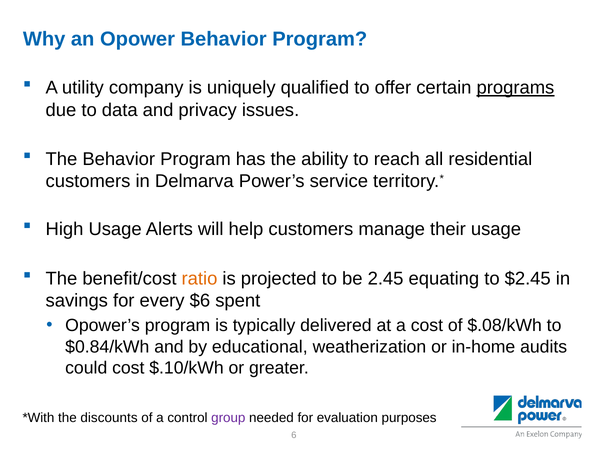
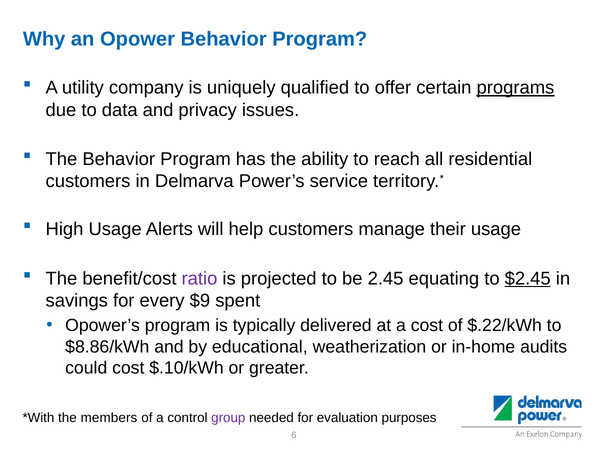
ratio colour: orange -> purple
$2.45 underline: none -> present
$6: $6 -> $9
$.08/kWh: $.08/kWh -> $.22/kWh
$0.84/kWh: $0.84/kWh -> $8.86/kWh
discounts: discounts -> members
